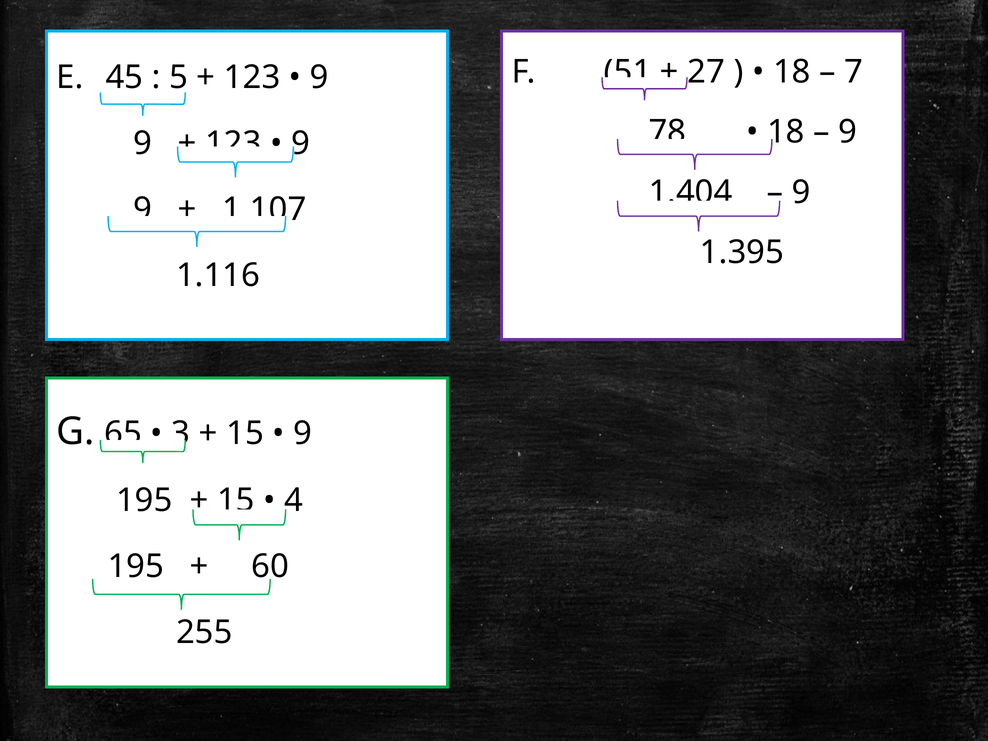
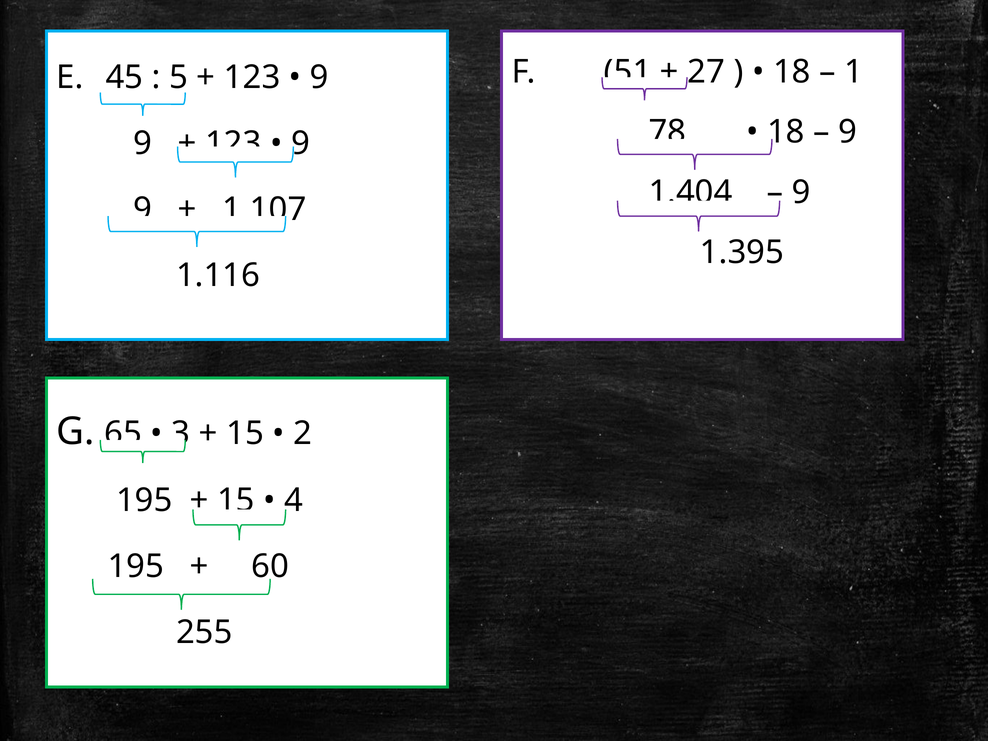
7: 7 -> 1
9 at (303, 434): 9 -> 2
